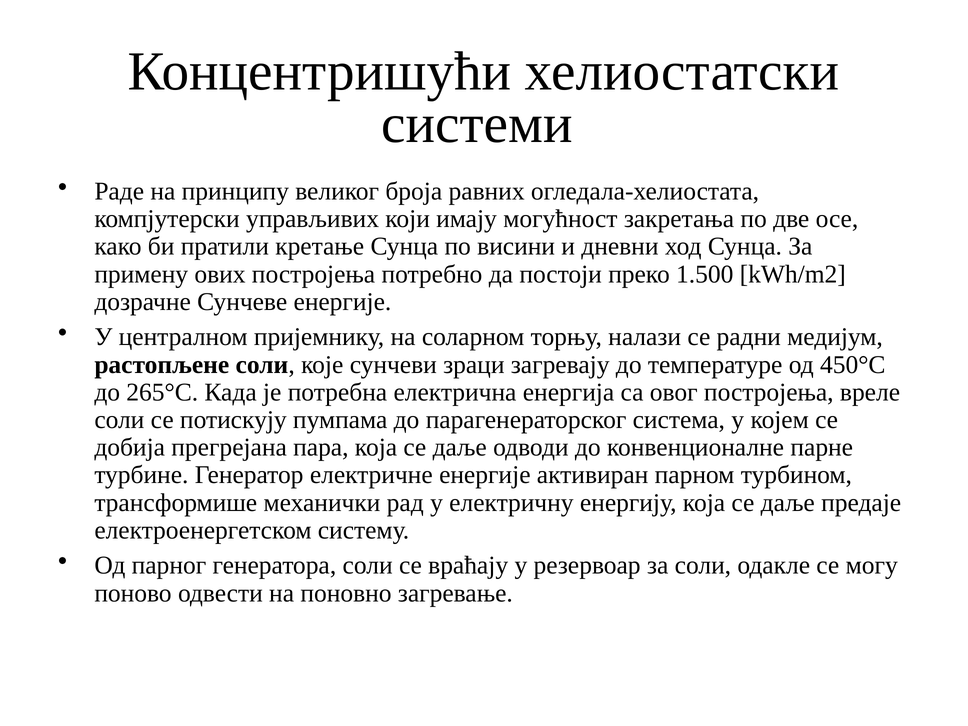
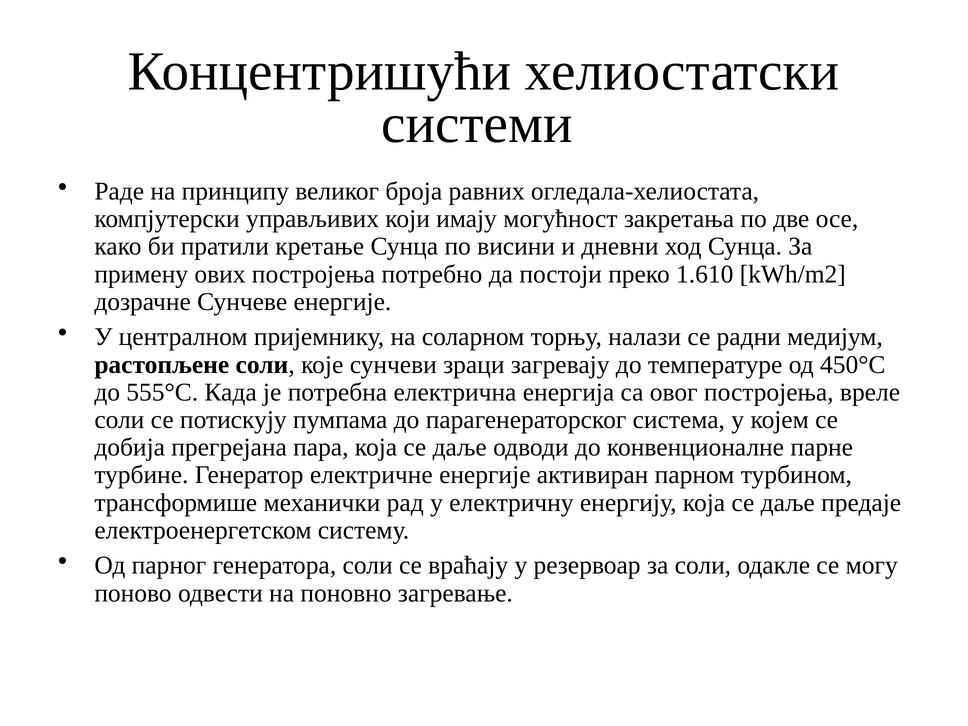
1.500: 1.500 -> 1.610
265°С: 265°С -> 555°С
